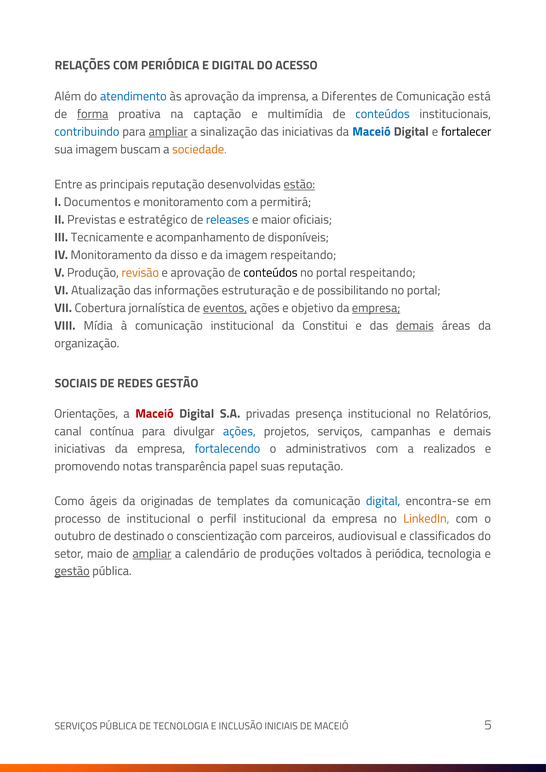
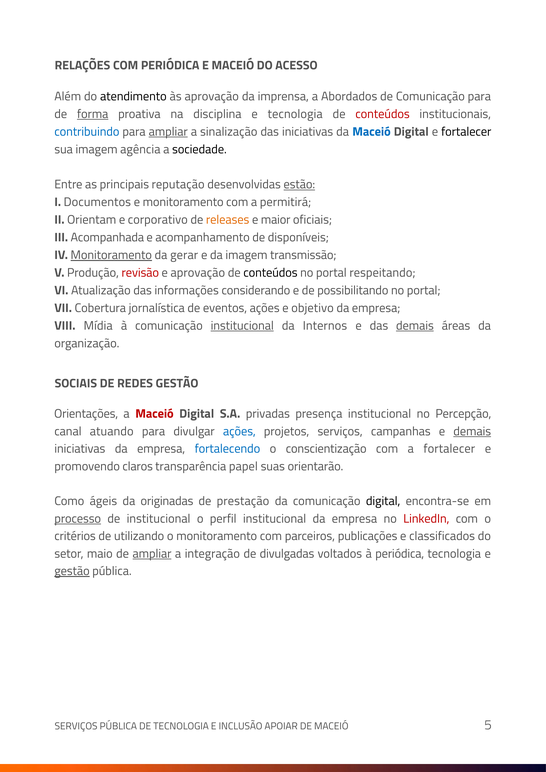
E DIGITAL: DIGITAL -> MACEIÓ
atendimento colour: blue -> black
Diferentes: Diferentes -> Abordados
Comunicação está: está -> para
captação: captação -> disciplina
e multimídia: multimídia -> tecnologia
conteúdos at (383, 114) colour: blue -> red
buscam: buscam -> agência
sociedade colour: orange -> black
Previstas: Previstas -> Orientam
estratégico: estratégico -> corporativo
releases colour: blue -> orange
Tecnicamente: Tecnicamente -> Acompanhada
Monitoramento at (111, 255) underline: none -> present
disso: disso -> gerar
imagem respeitando: respeitando -> transmissão
revisão colour: orange -> red
estruturação: estruturação -> considerando
eventos underline: present -> none
empresa at (376, 308) underline: present -> none
institucional at (242, 326) underline: none -> present
Constitui: Constitui -> Internos
Relatórios: Relatórios -> Percepção
contínua: contínua -> atuando
demais at (472, 432) underline: none -> present
administrativos: administrativos -> conscientização
a realizados: realizados -> fortalecer
notas: notas -> claros
suas reputação: reputação -> orientarão
templates: templates -> prestação
digital at (383, 502) colour: blue -> black
processo underline: none -> present
LinkedIn colour: orange -> red
outubro: outubro -> critérios
destinado: destinado -> utilizando
o conscientização: conscientização -> monitoramento
audiovisual: audiovisual -> publicações
calendário: calendário -> integração
produções: produções -> divulgadas
INICIAIS: INICIAIS -> APOIAR
